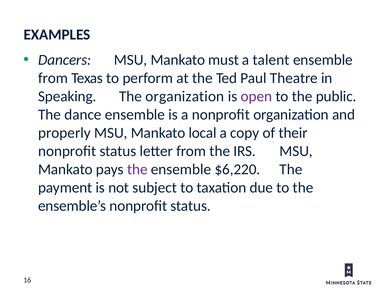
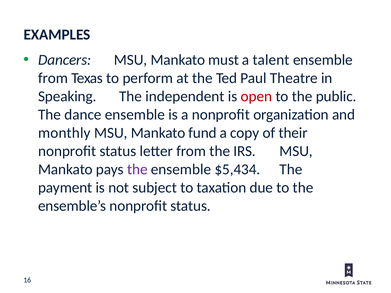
The organization: organization -> independent
open colour: purple -> red
properly: properly -> monthly
local: local -> fund
$6,220: $6,220 -> $5,434
